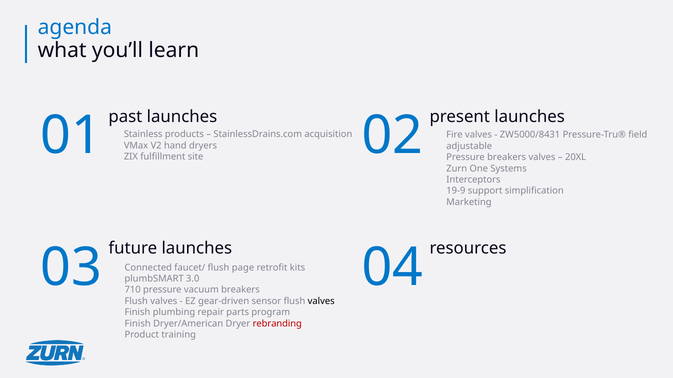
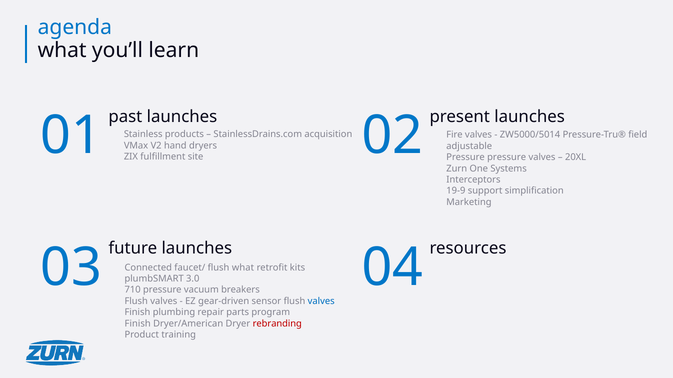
ZW5000/8431: ZW5000/8431 -> ZW5000/5014
Pressure breakers: breakers -> pressure
flush page: page -> what
valves at (321, 301) colour: black -> blue
